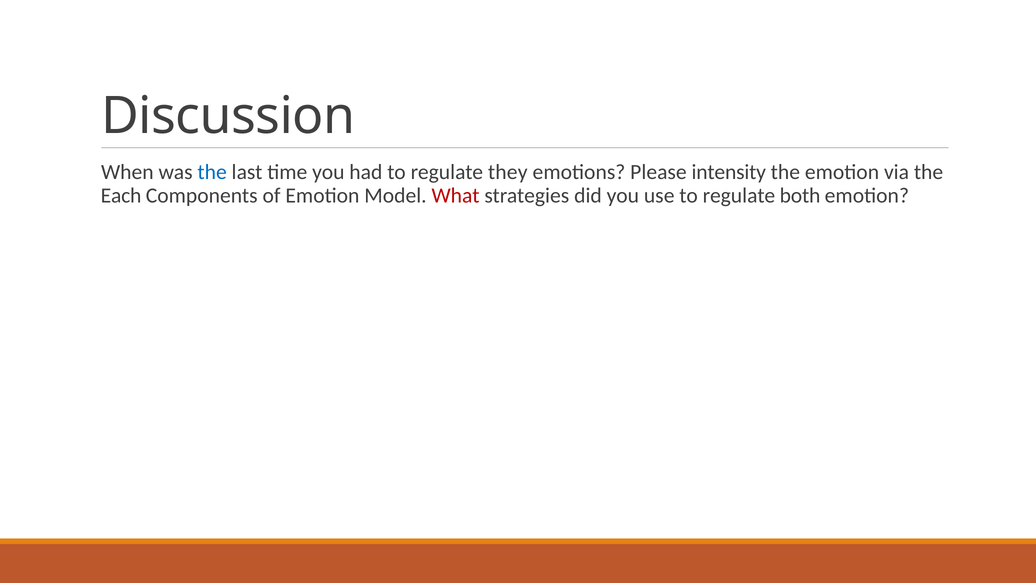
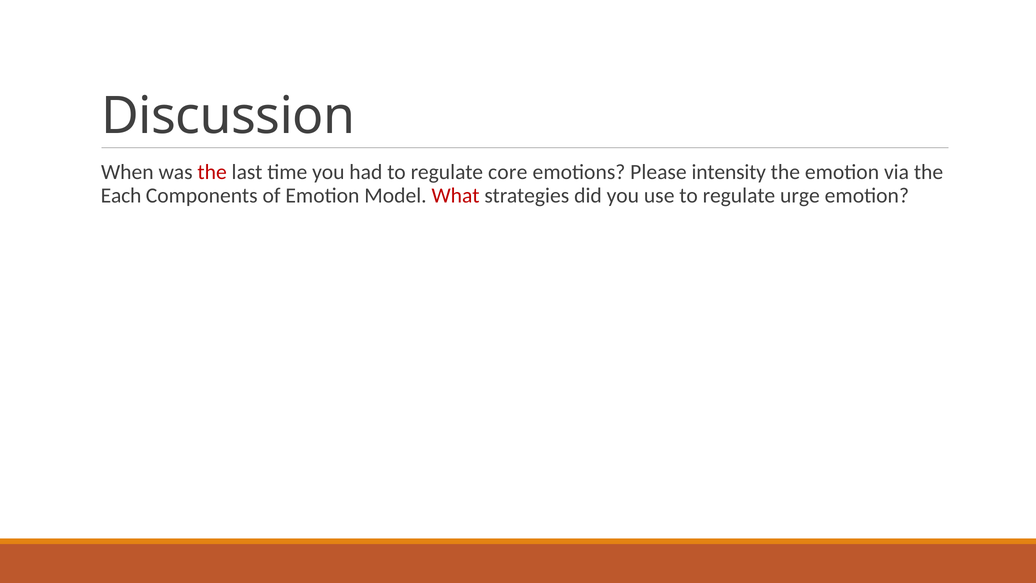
the at (212, 172) colour: blue -> red
they: they -> core
both: both -> urge
